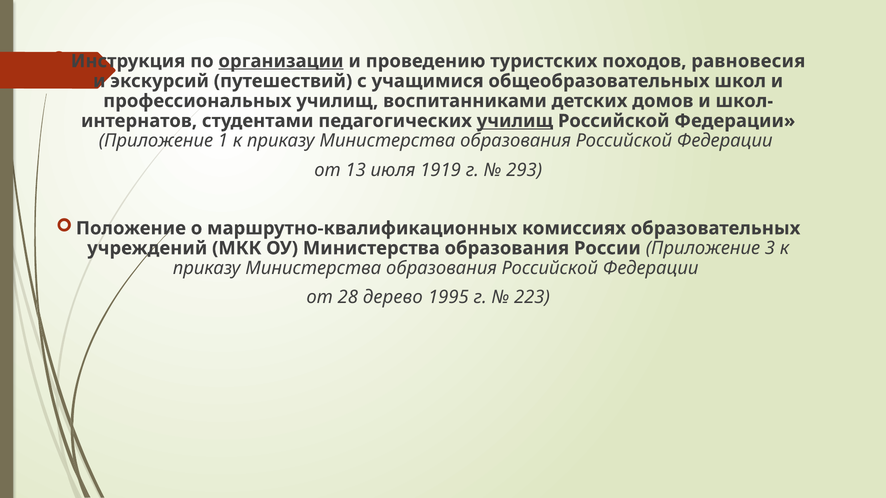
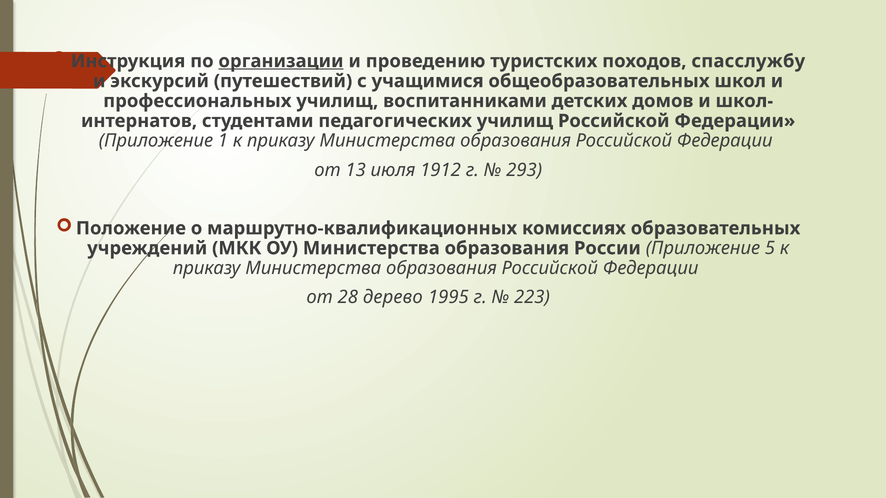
равновесия: равновесия -> спасслужбу
училищ at (515, 121) underline: present -> none
1919: 1919 -> 1912
3: 3 -> 5
